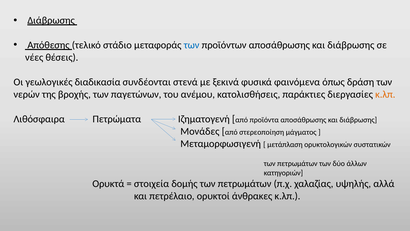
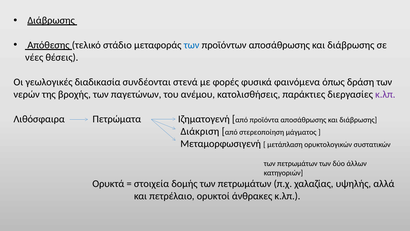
ξεκινά: ξεκινά -> φορές
κ.λπ at (385, 94) colour: orange -> purple
Μονάδες: Μονάδες -> Διάκριση
